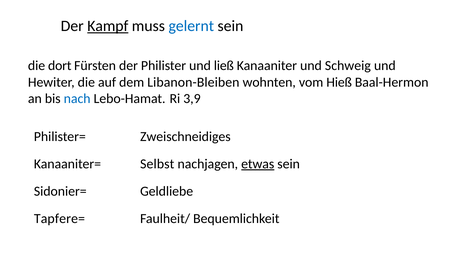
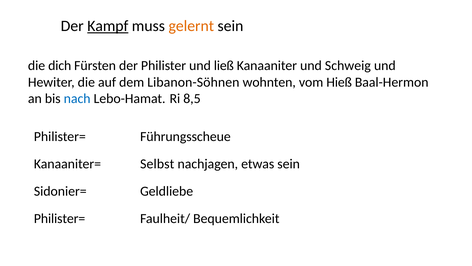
gelernt colour: blue -> orange
dort: dort -> dich
Libanon-Bleiben: Libanon-Bleiben -> Libanon-Söhnen
3,9: 3,9 -> 8,5
Zweischneidiges: Zweischneidiges -> Führungsscheue
etwas underline: present -> none
Tapfere= at (59, 218): Tapfere= -> Philister=
